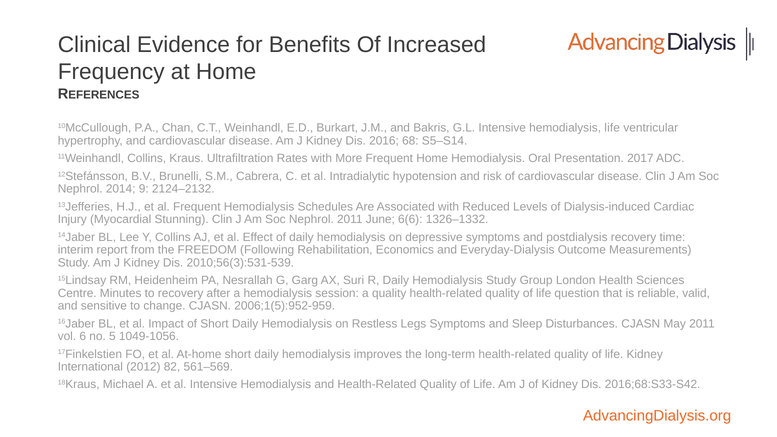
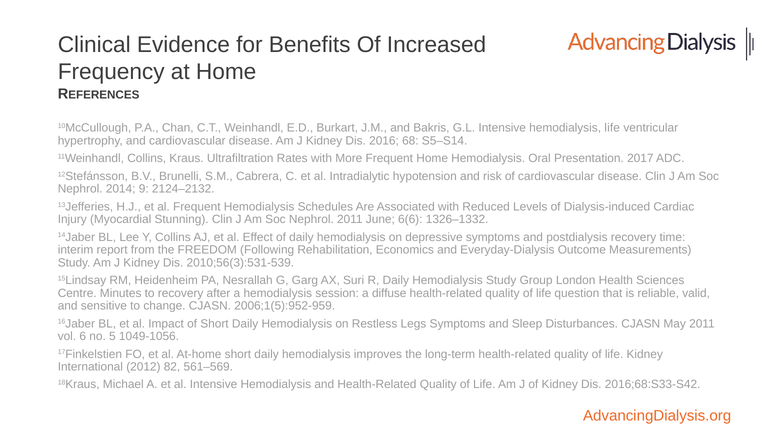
a quality: quality -> diffuse
